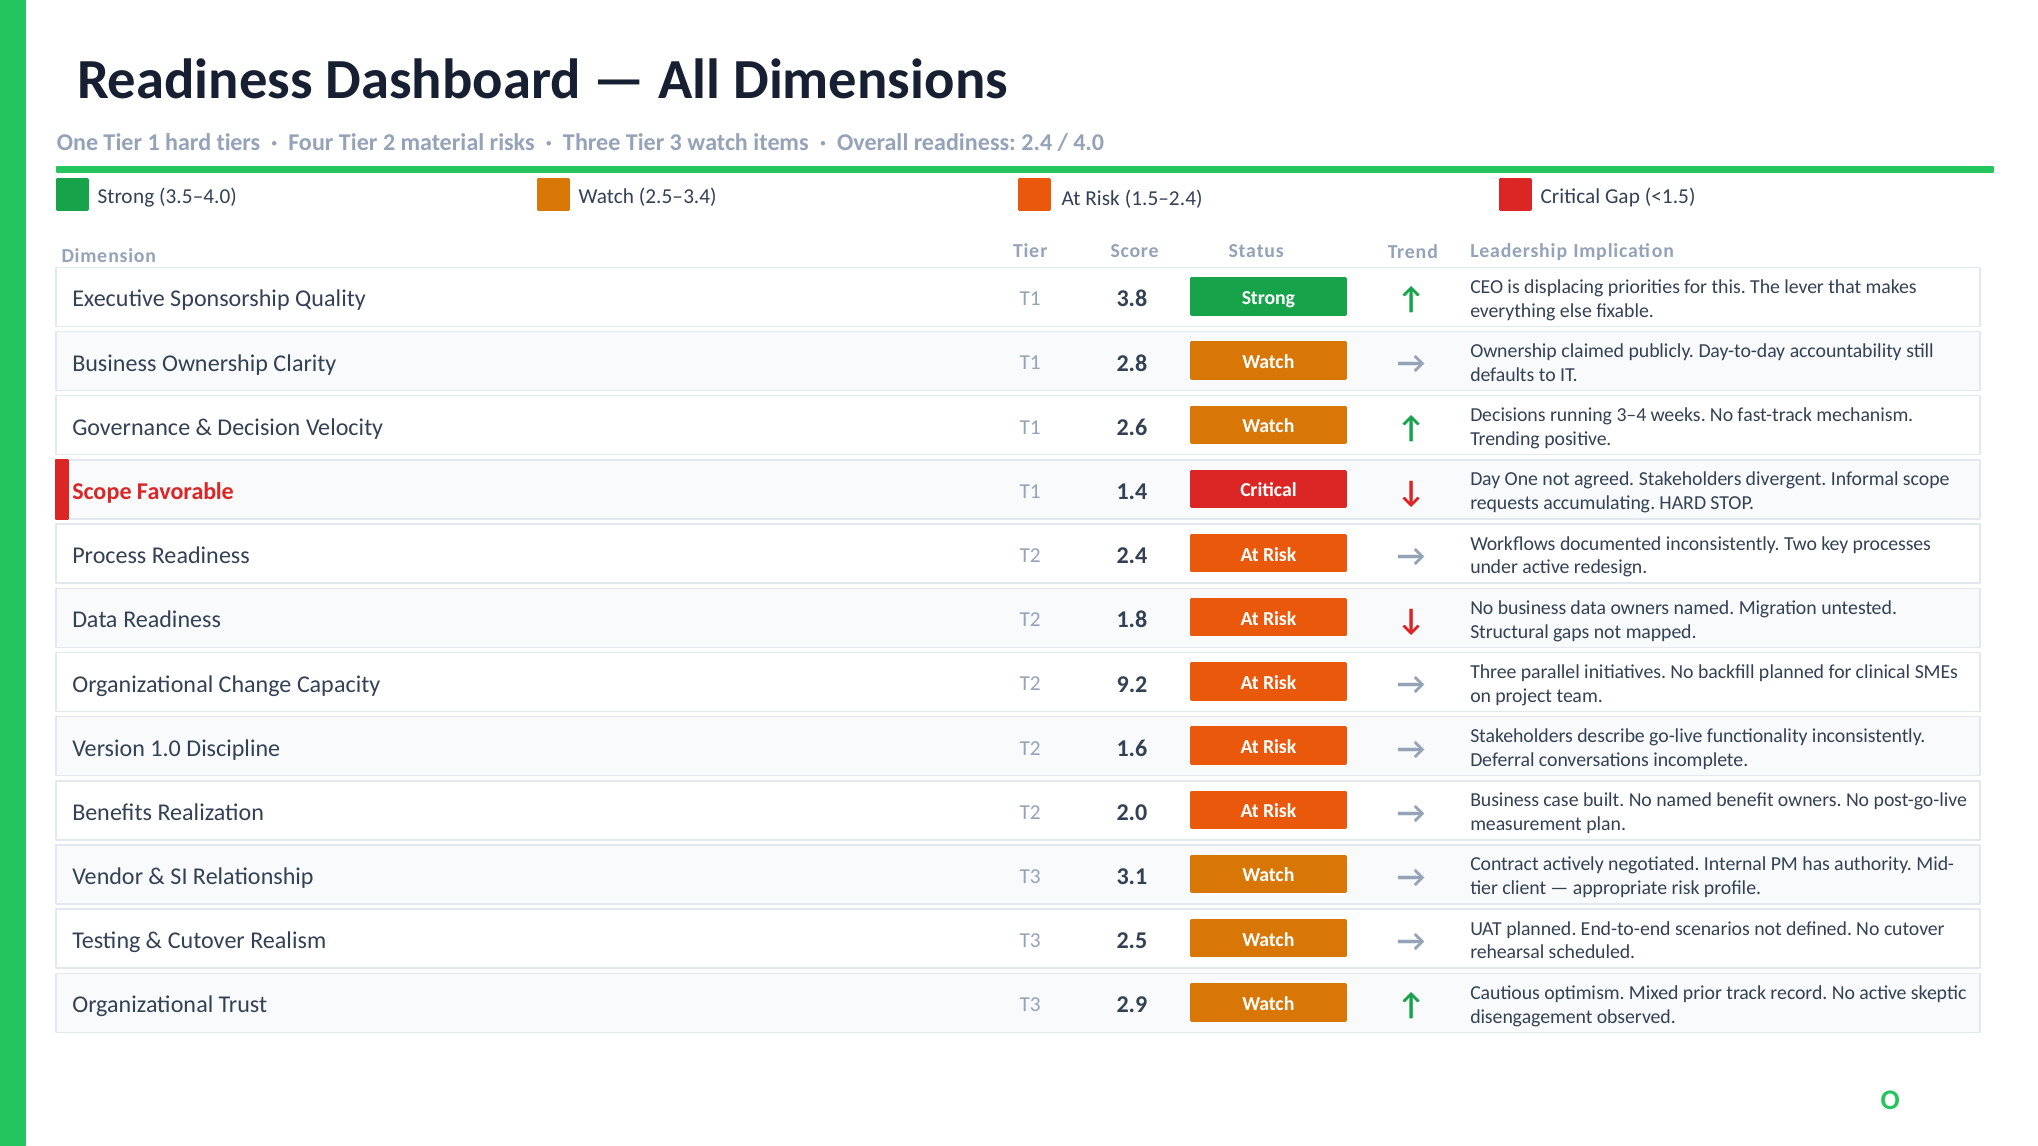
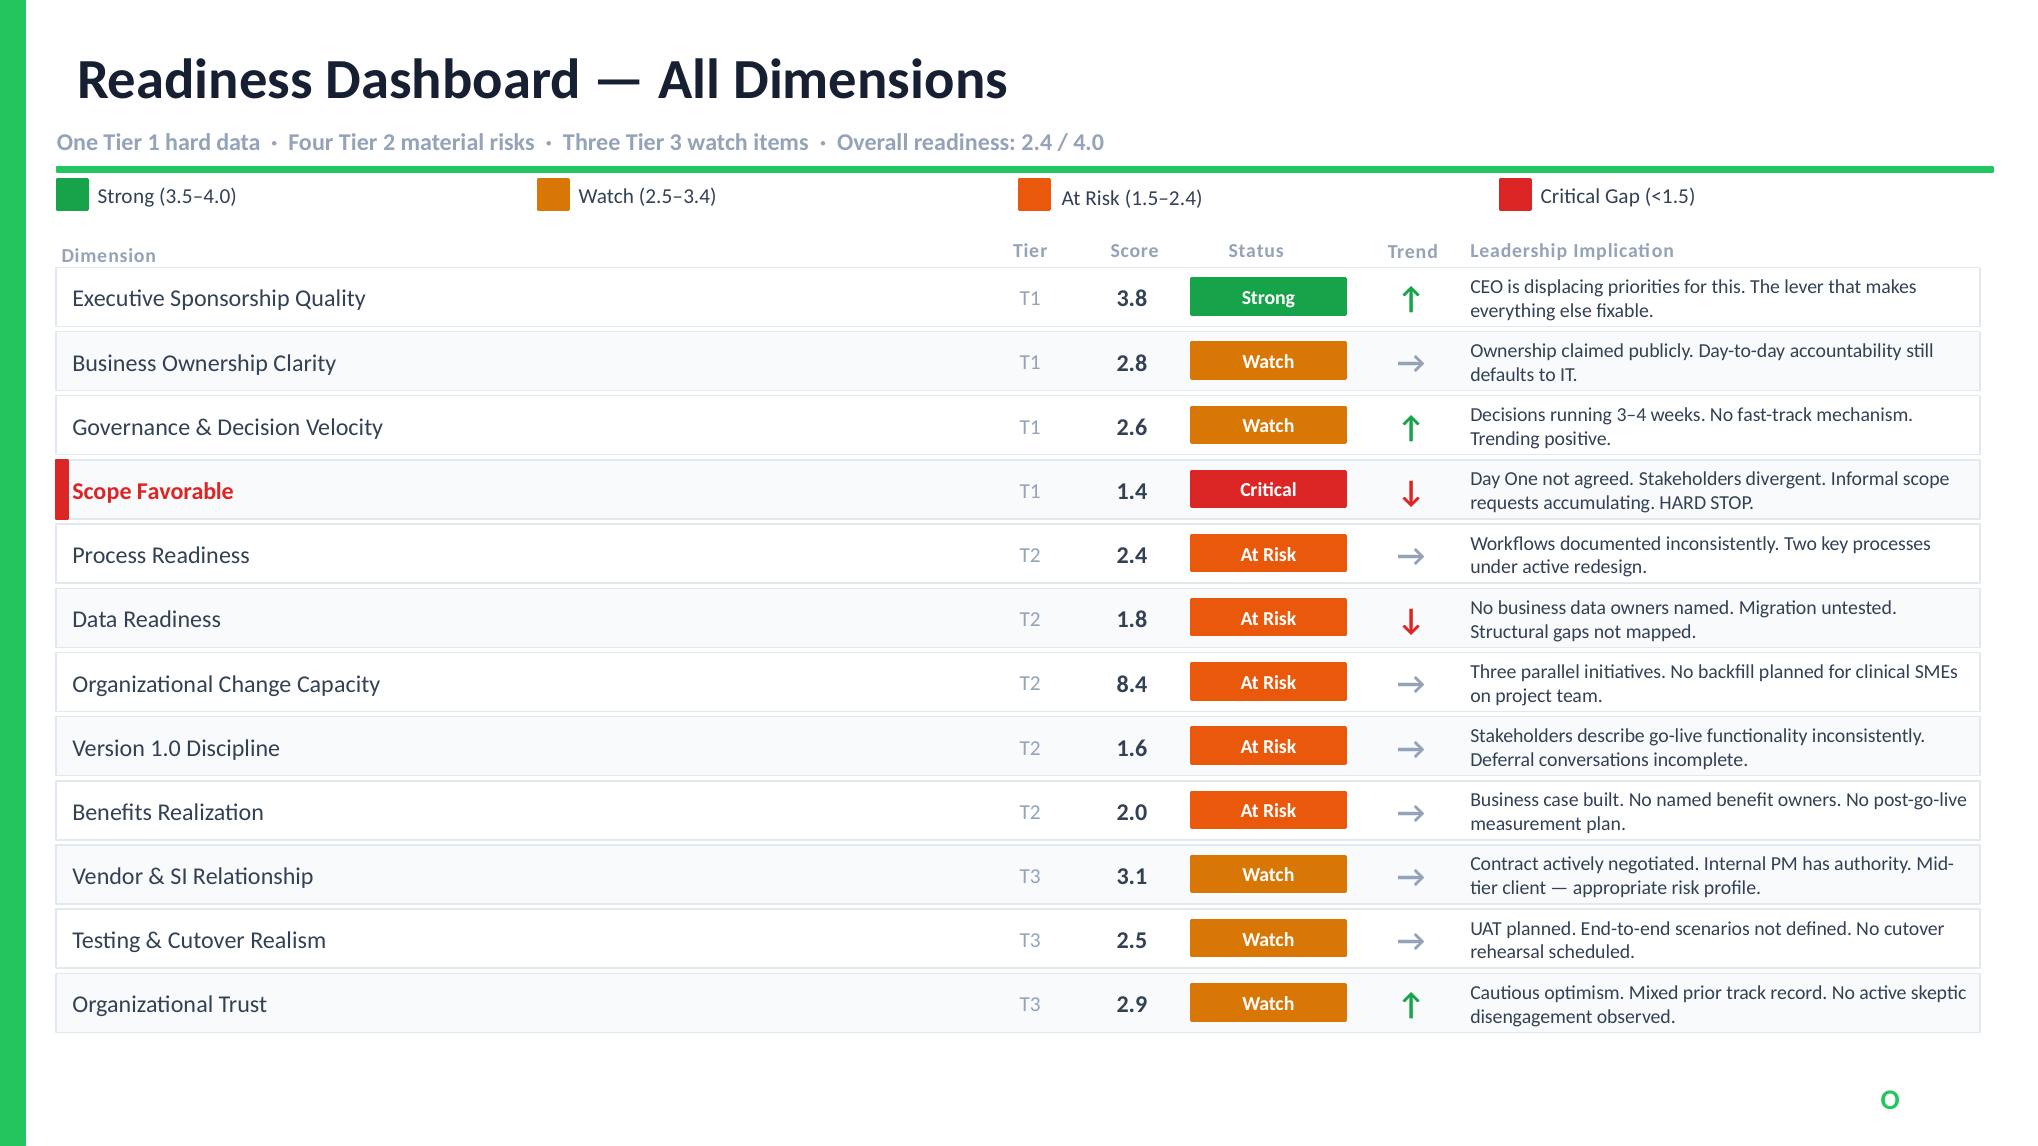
hard tiers: tiers -> data
9.2: 9.2 -> 8.4
